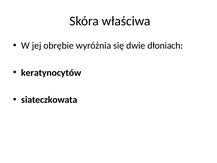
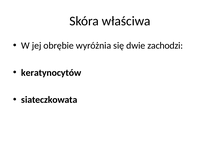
dłoniach: dłoniach -> zachodzi
